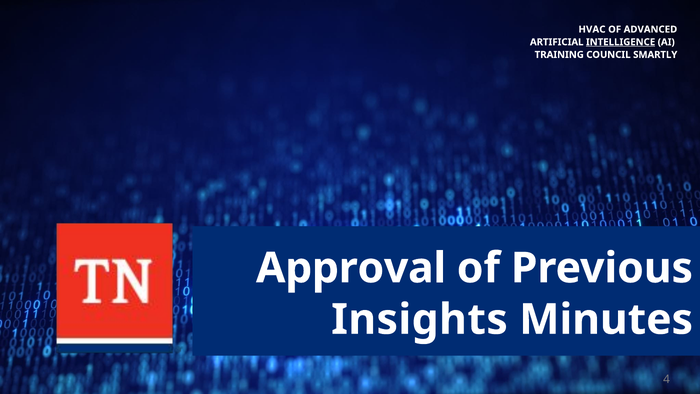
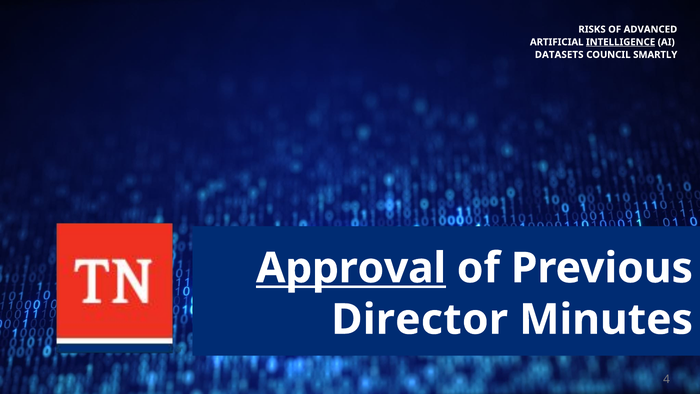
HVAC: HVAC -> RISKS
TRAINING: TRAINING -> DATASETS
Approval underline: none -> present
Insights: Insights -> Director
